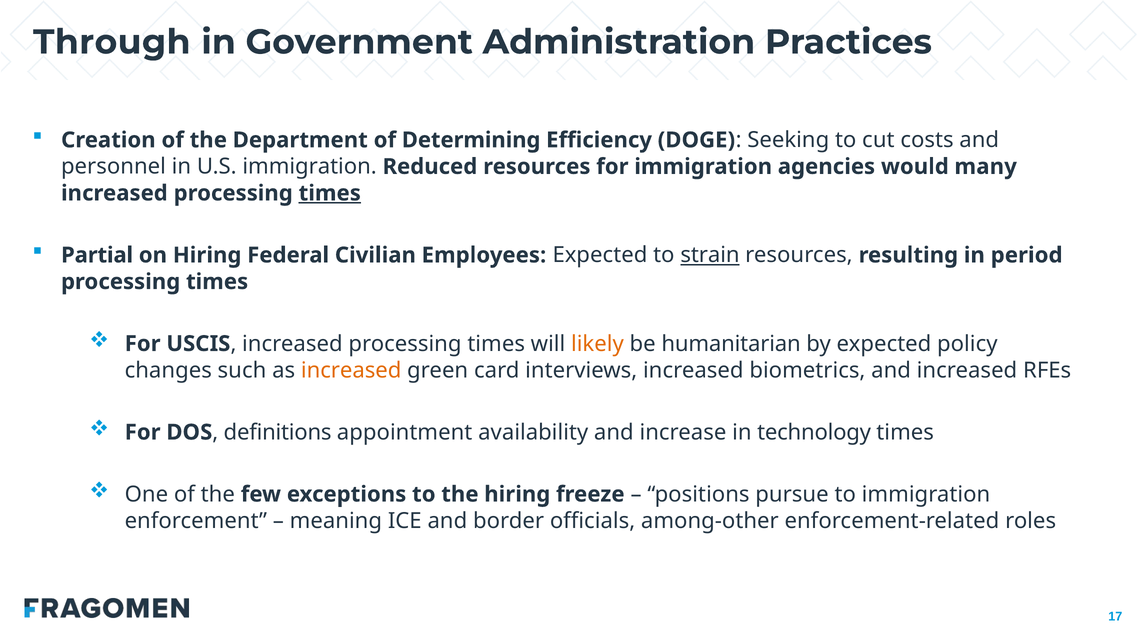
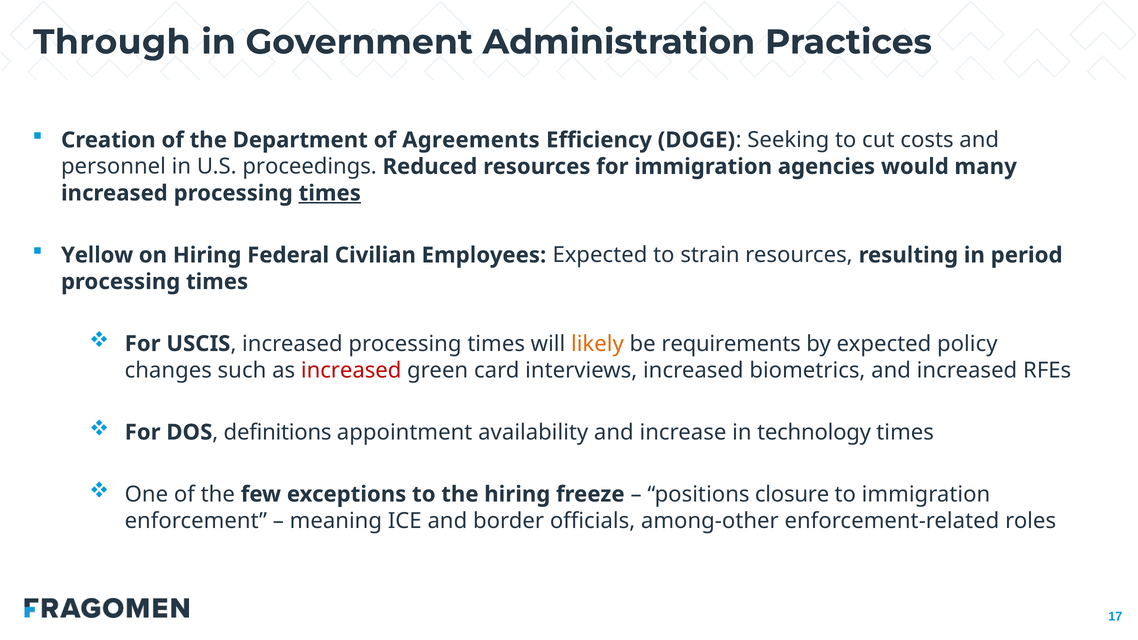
Determining: Determining -> Agreements
U.S immigration: immigration -> proceedings
Partial: Partial -> Yellow
strain underline: present -> none
humanitarian: humanitarian -> requirements
increased at (351, 370) colour: orange -> red
pursue: pursue -> closure
